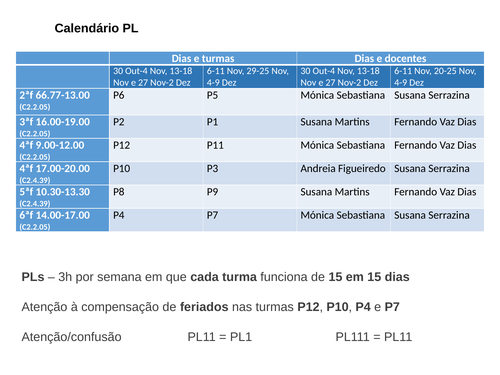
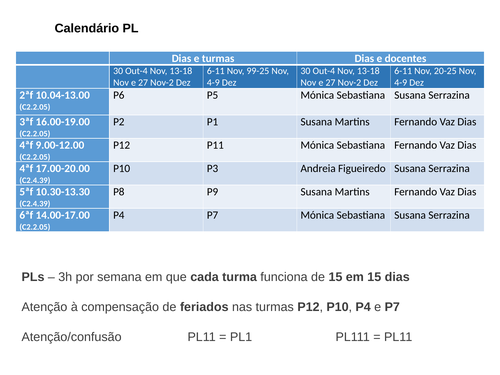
29-25: 29-25 -> 99-25
66.77-13.00: 66.77-13.00 -> 10.04-13.00
